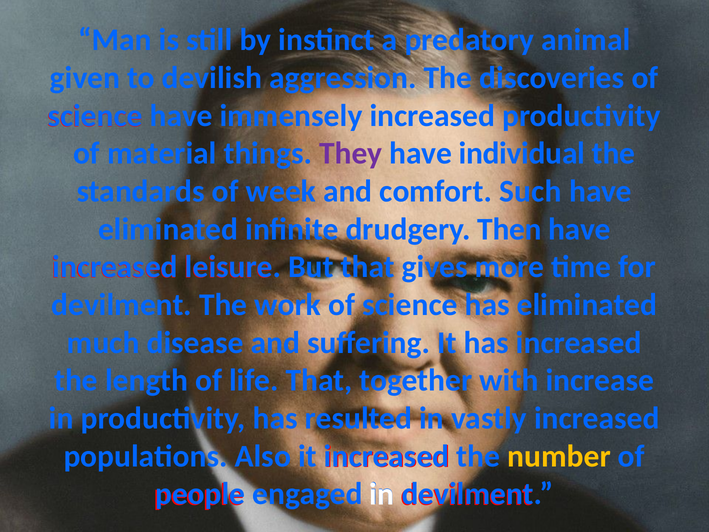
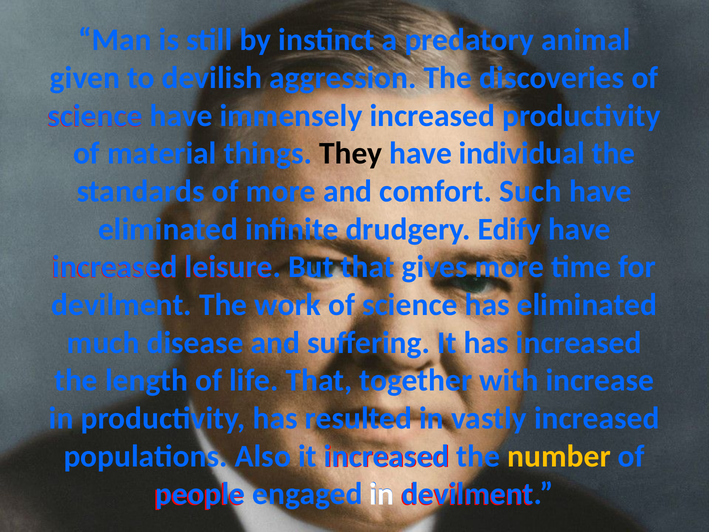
They colour: purple -> black
of week: week -> more
Then: Then -> Edify
